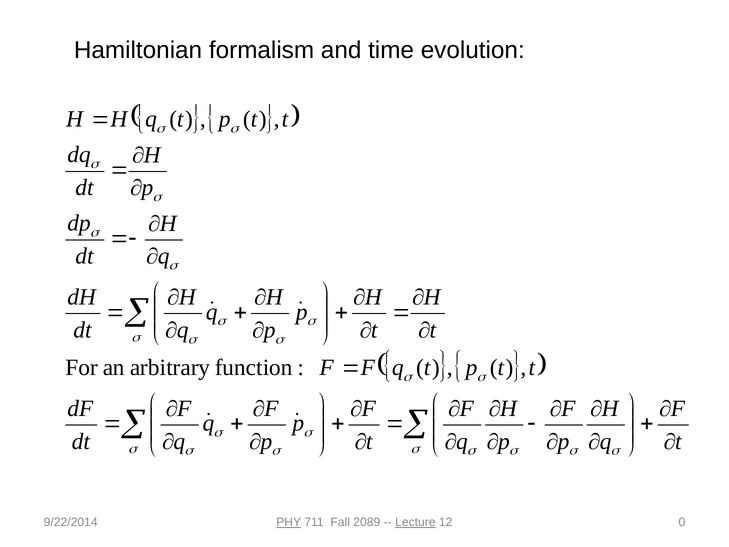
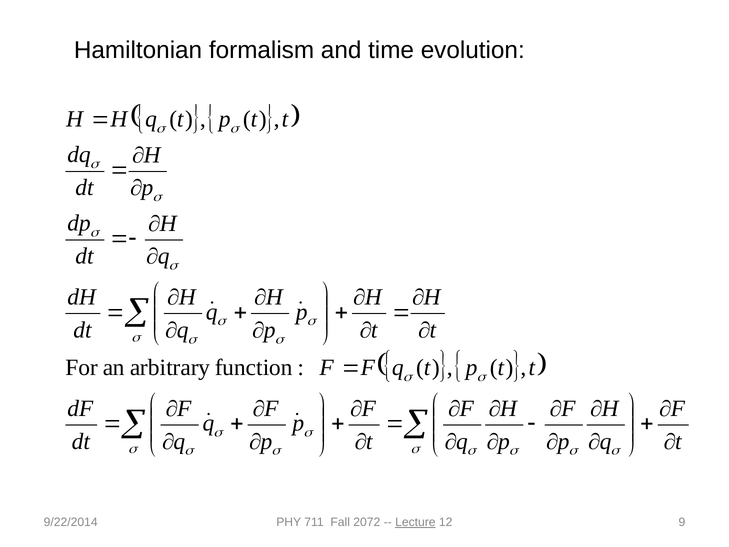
PHY underline: present -> none
2089: 2089 -> 2072
0: 0 -> 9
